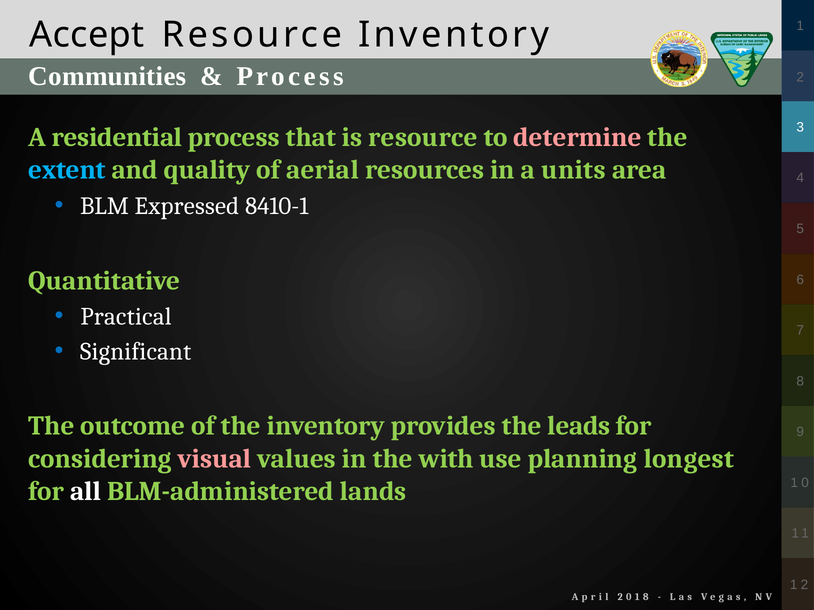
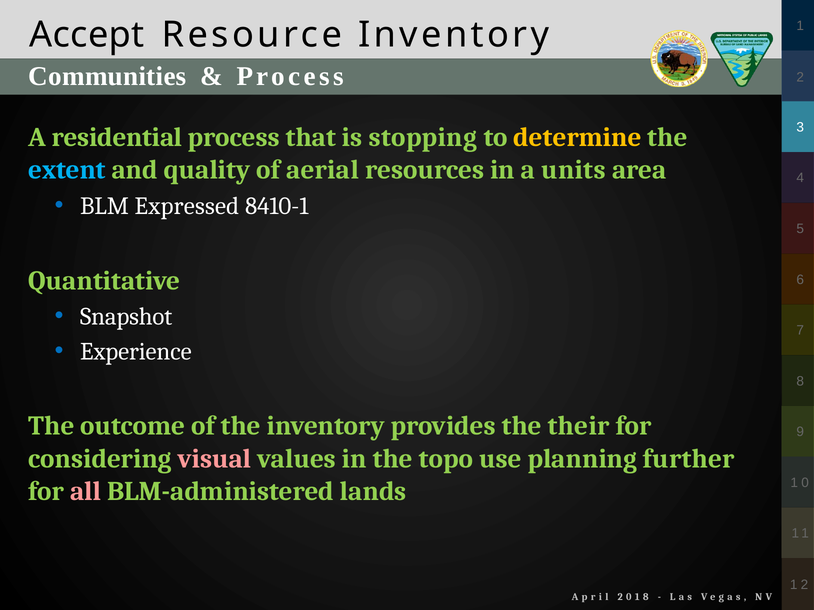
is resource: resource -> stopping
determine colour: pink -> yellow
Practical: Practical -> Snapshot
Significant: Significant -> Experience
leads: leads -> their
with: with -> topo
longest: longest -> further
all colour: white -> pink
